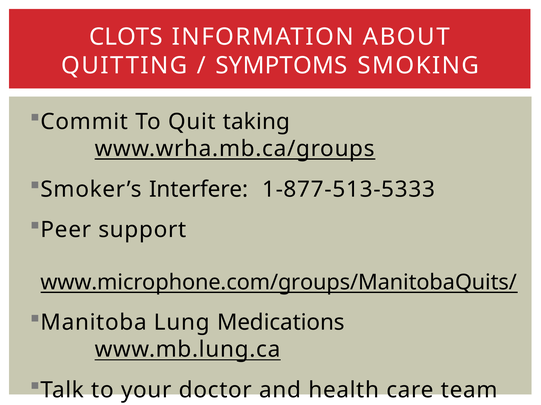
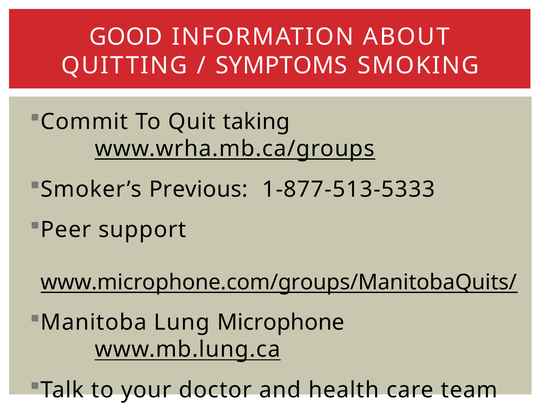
CLOTS: CLOTS -> GOOD
Interfere: Interfere -> Previous
Medications: Medications -> Microphone
